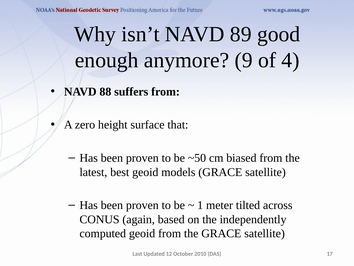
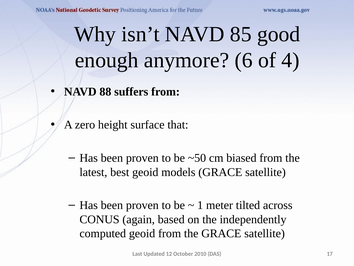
89: 89 -> 85
9: 9 -> 6
